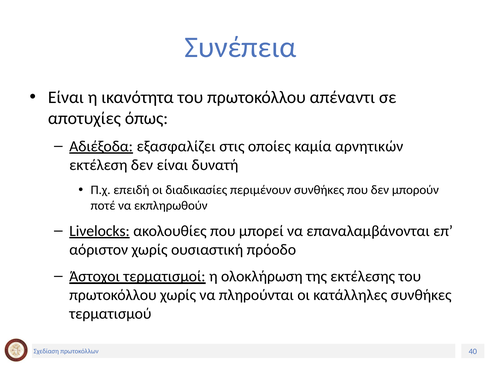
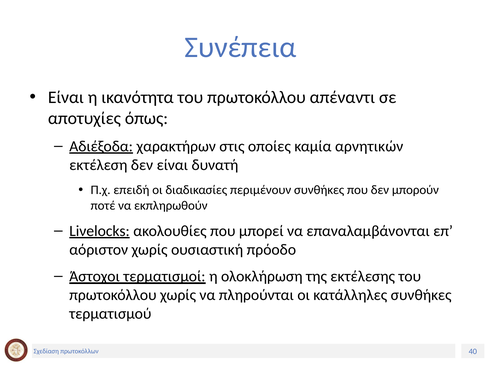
εξασφαλίζει: εξασφαλίζει -> χαρακτήρων
